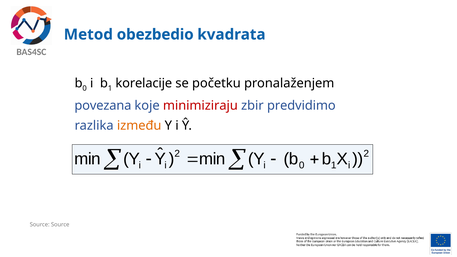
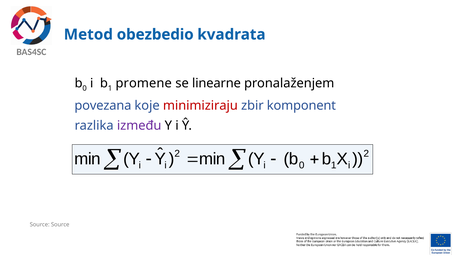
korelacije: korelacije -> promene
početku: početku -> linearne
predvidimo: predvidimo -> komponent
između colour: orange -> purple
